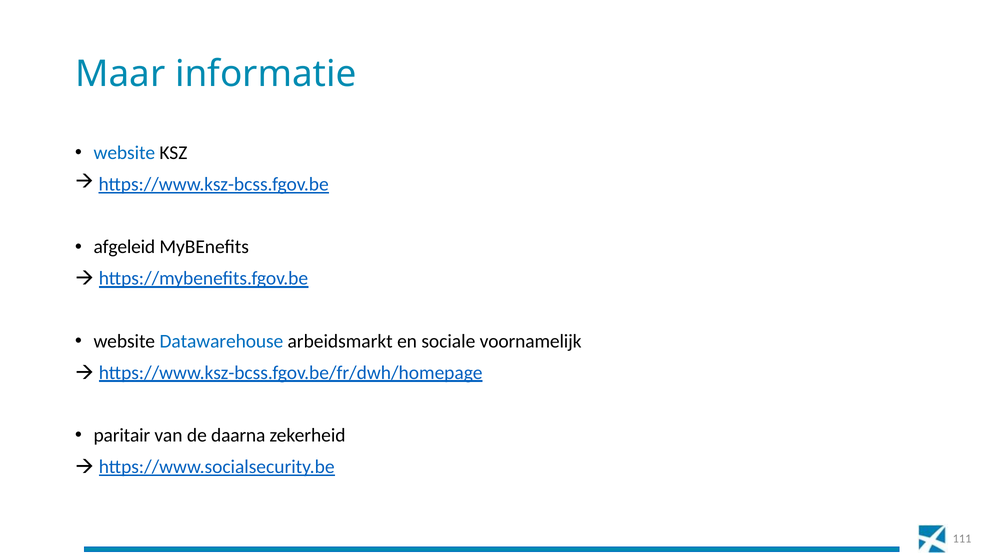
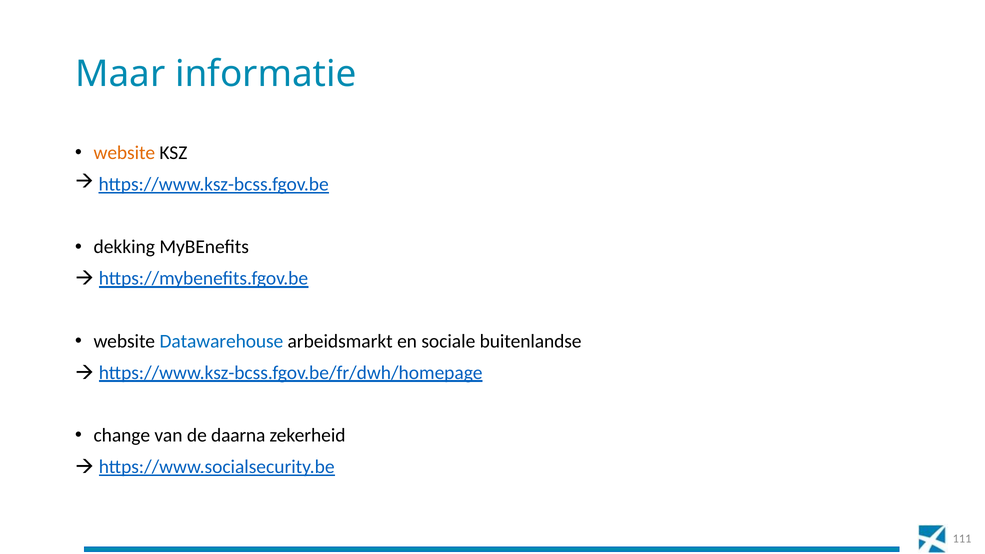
website at (124, 153) colour: blue -> orange
afgeleid: afgeleid -> dekking
voornamelijk: voornamelijk -> buitenlandse
paritair: paritair -> change
